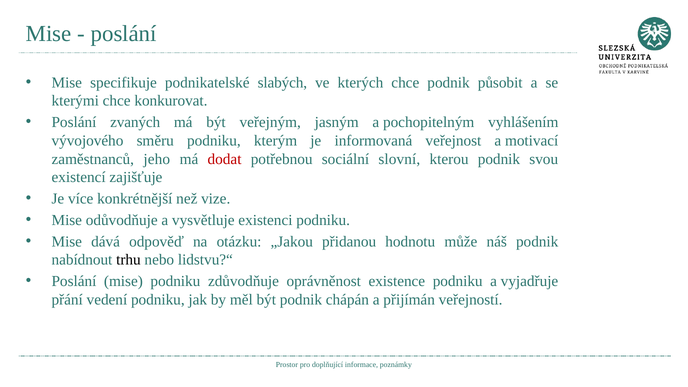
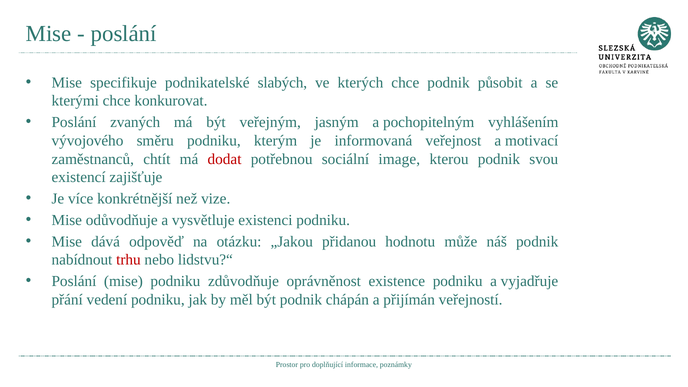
jeho: jeho -> chtít
slovní: slovní -> image
trhu colour: black -> red
